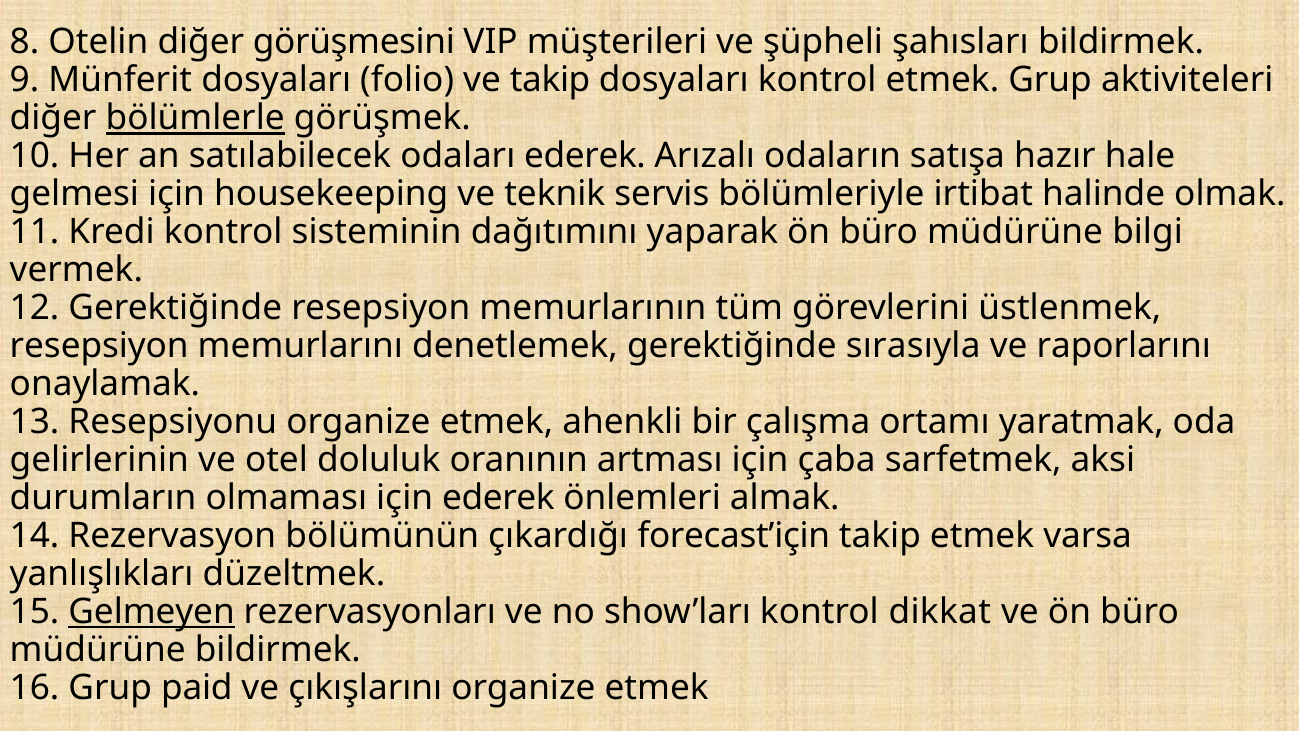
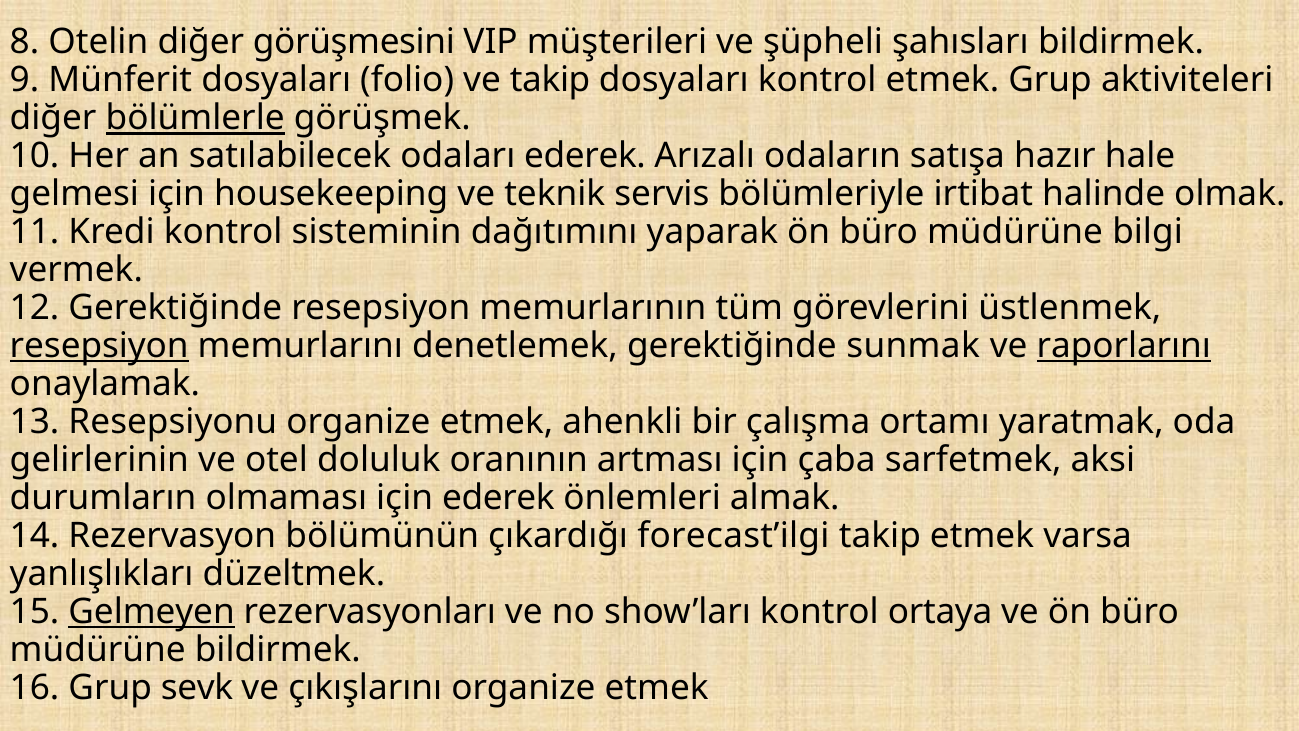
resepsiyon at (99, 346) underline: none -> present
sırasıyla: sırasıyla -> sunmak
raporlarını underline: none -> present
forecast’için: forecast’için -> forecast’ilgi
dikkat: dikkat -> ortaya
paid: paid -> sevk
